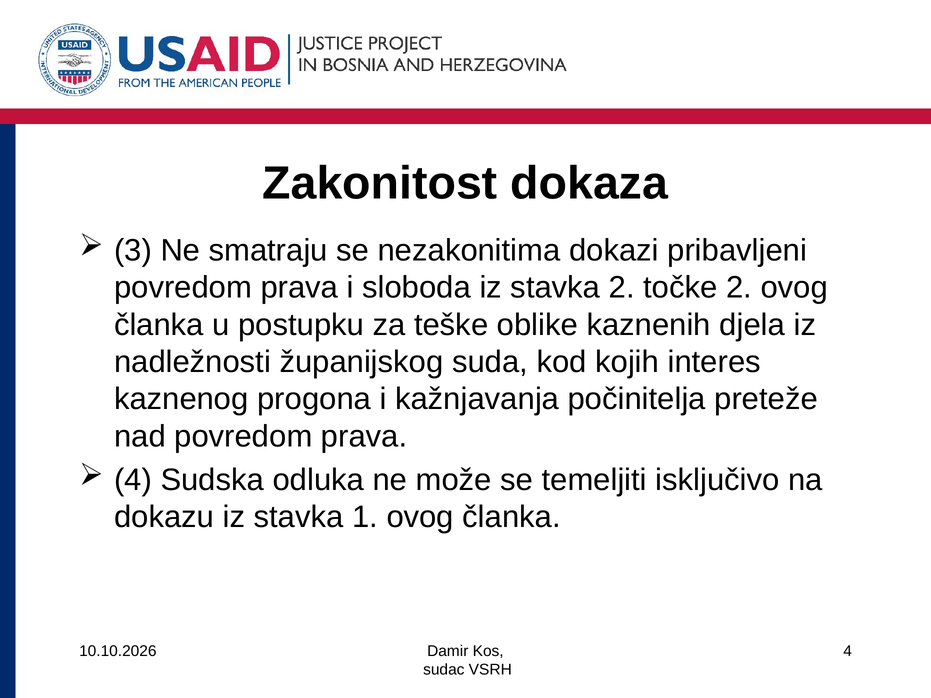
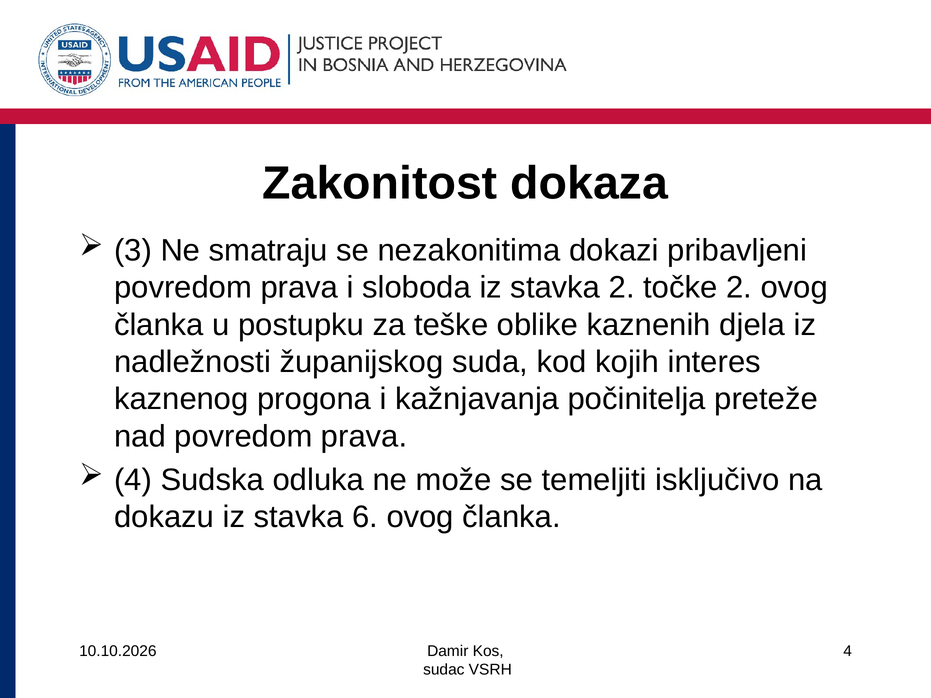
1: 1 -> 6
